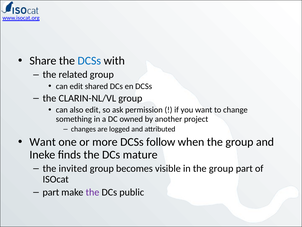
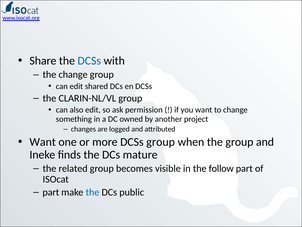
the related: related -> change
DCSs follow: follow -> group
invited: invited -> related
in the group: group -> follow
the at (92, 192) colour: purple -> blue
